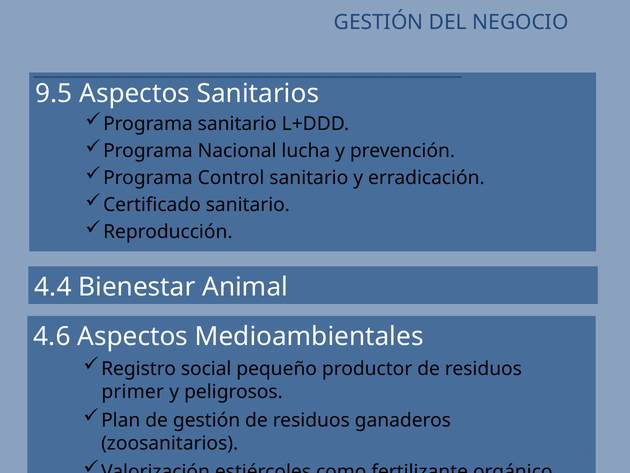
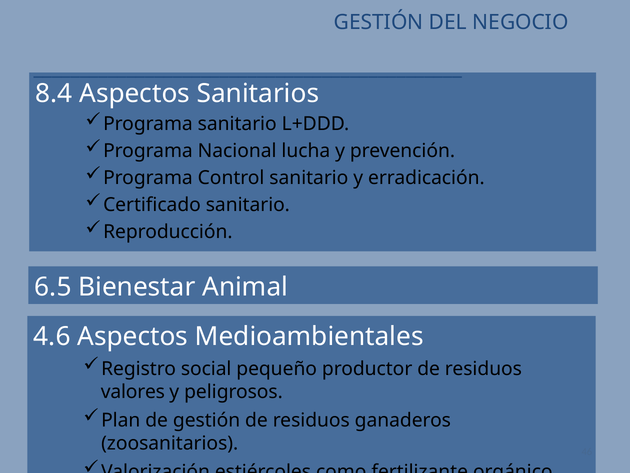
9.5: 9.5 -> 8.4
4.4: 4.4 -> 6.5
primer: primer -> valores
